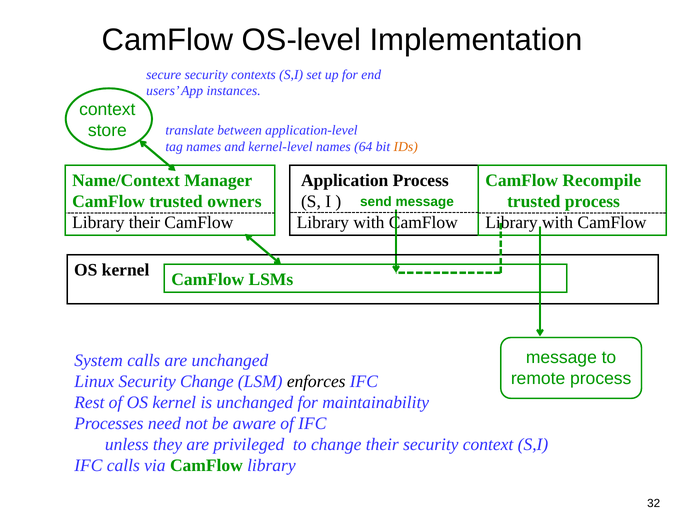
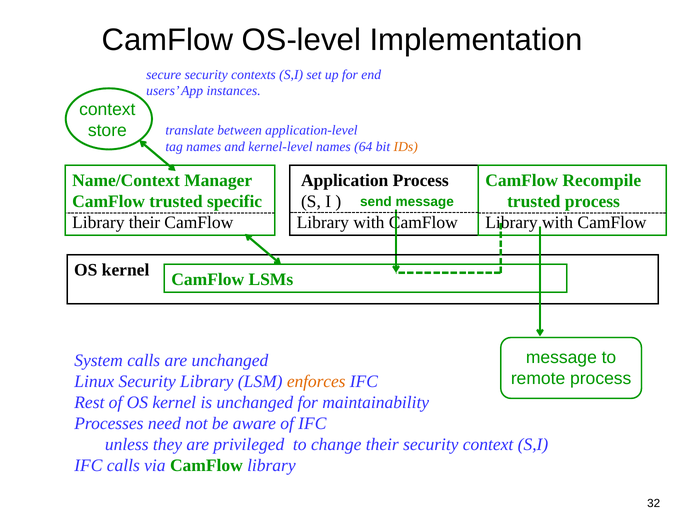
owners: owners -> specific
Security Change: Change -> Library
enforces colour: black -> orange
